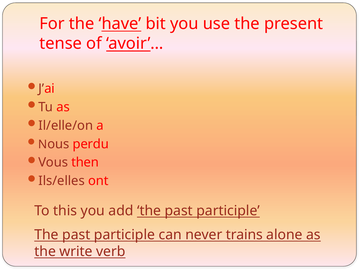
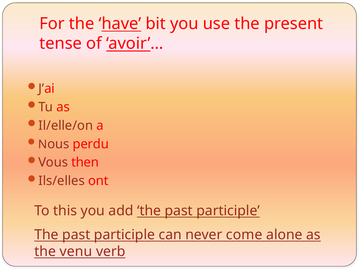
trains: trains -> come
write: write -> venu
